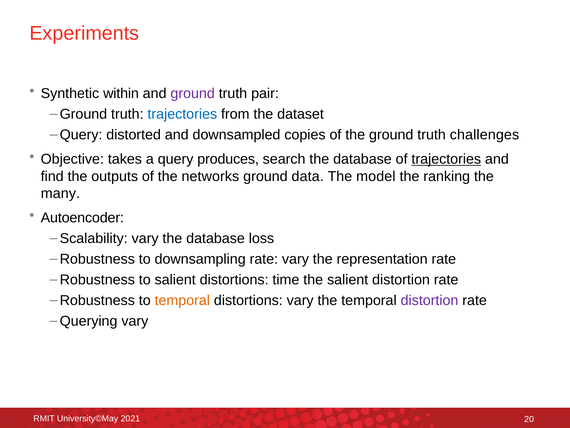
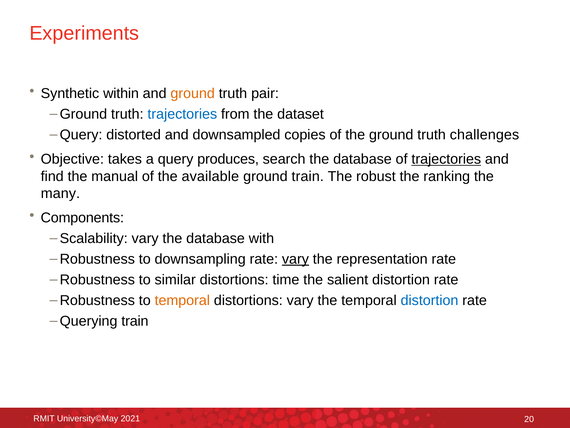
ground at (193, 93) colour: purple -> orange
outputs: outputs -> manual
networks: networks -> available
ground data: data -> train
model: model -> robust
Autoencoder: Autoencoder -> Components
loss: loss -> with
vary at (295, 259) underline: none -> present
to salient: salient -> similar
distortion at (430, 300) colour: purple -> blue
Querying vary: vary -> train
